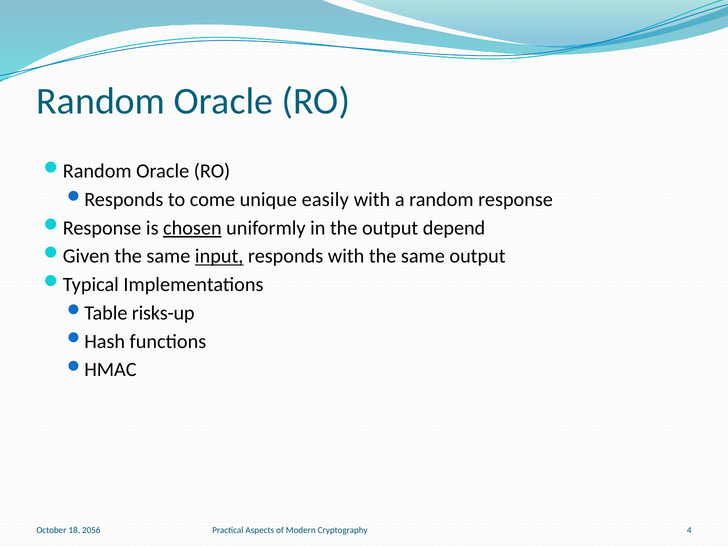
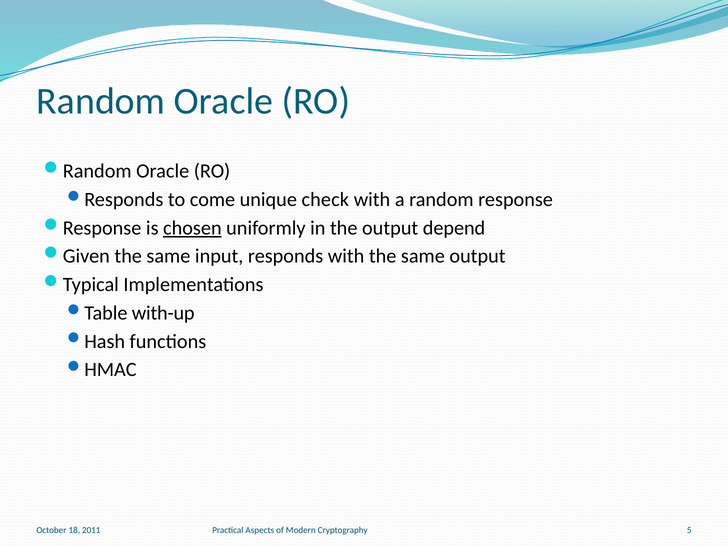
easily: easily -> check
input underline: present -> none
risks-up: risks-up -> with-up
4: 4 -> 5
2056: 2056 -> 2011
